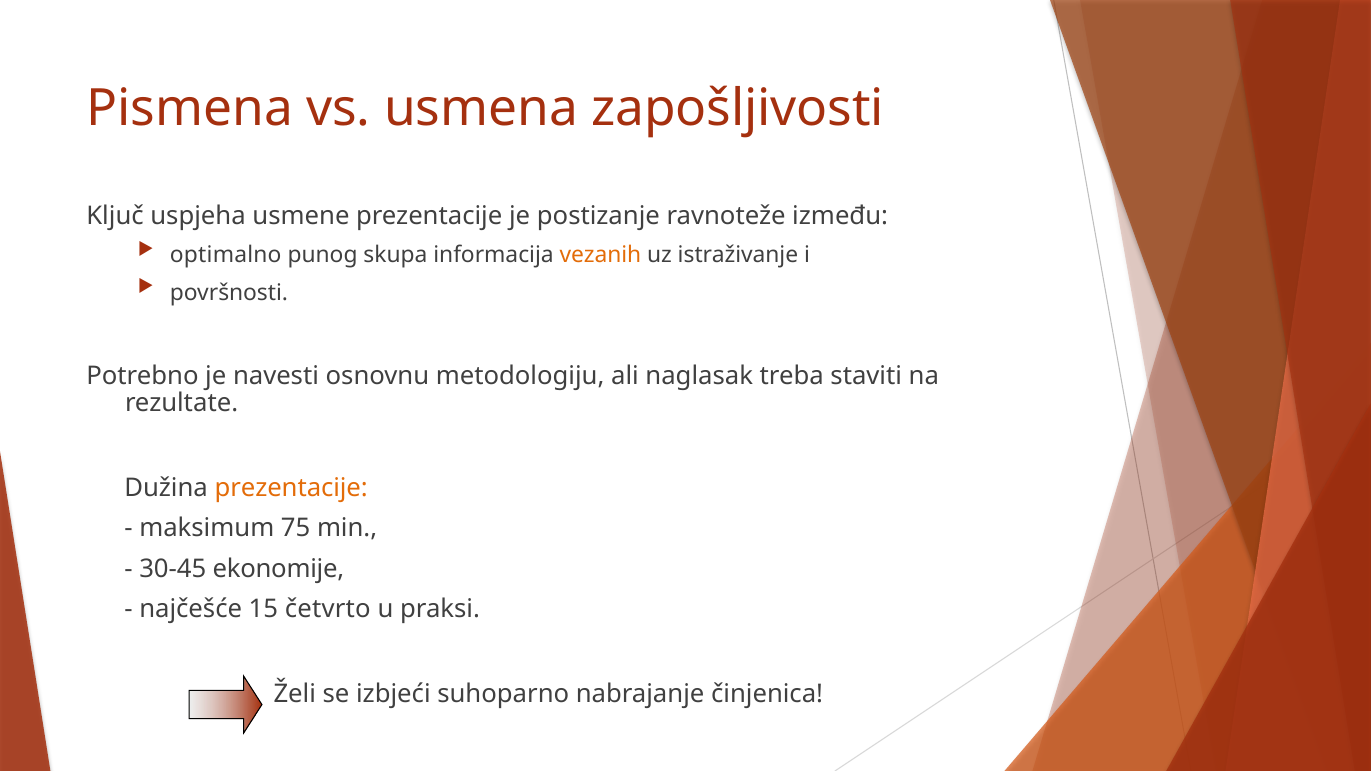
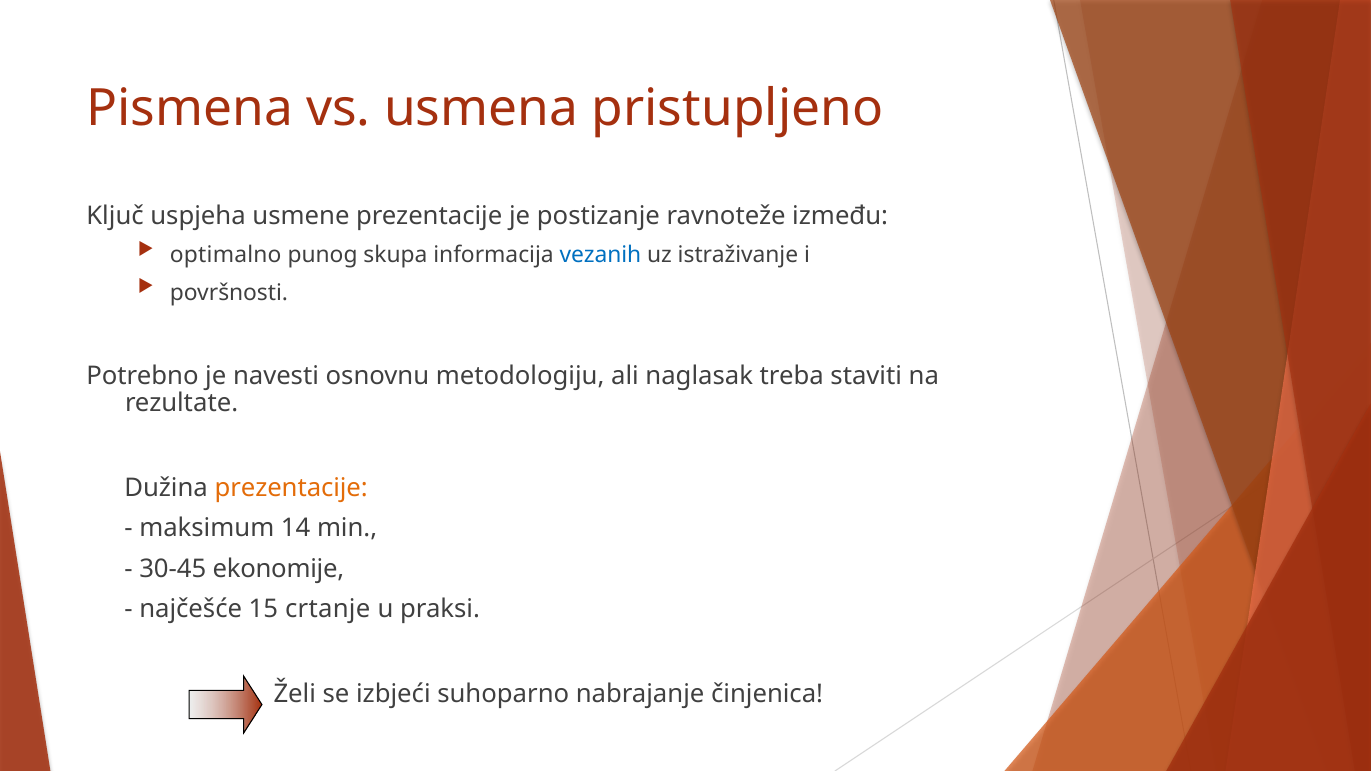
zapošljivosti: zapošljivosti -> pristupljeno
vezanih colour: orange -> blue
75: 75 -> 14
četvrto: četvrto -> crtanje
